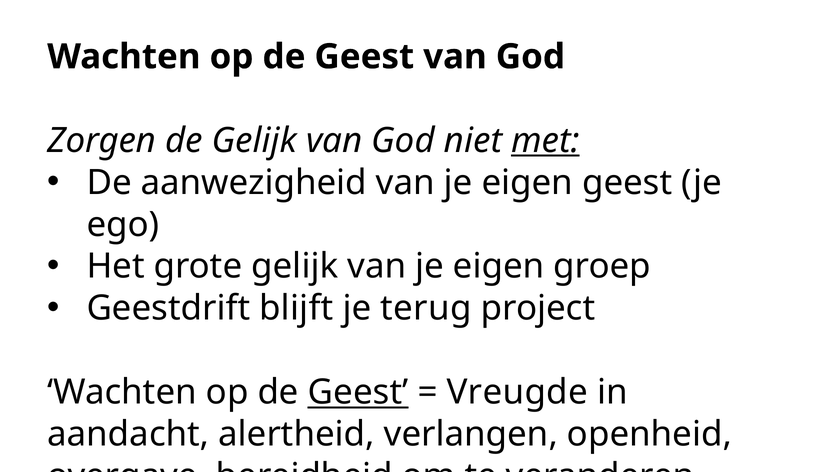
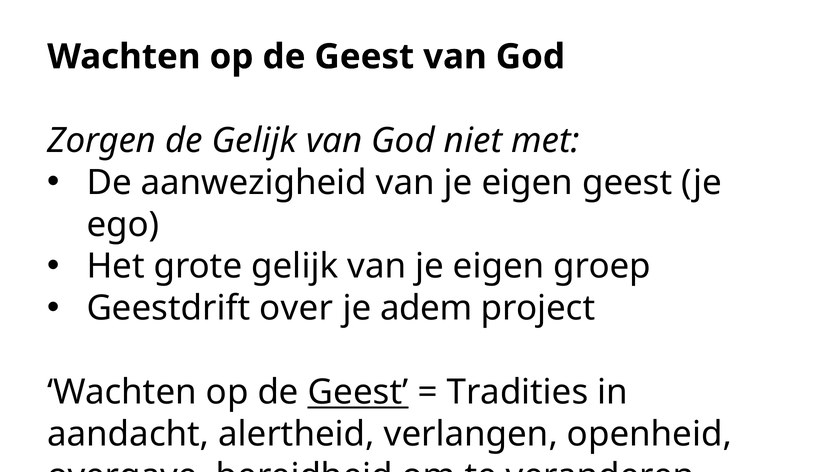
met underline: present -> none
blijft: blijft -> over
terug: terug -> adem
Vreugde: Vreugde -> Tradities
